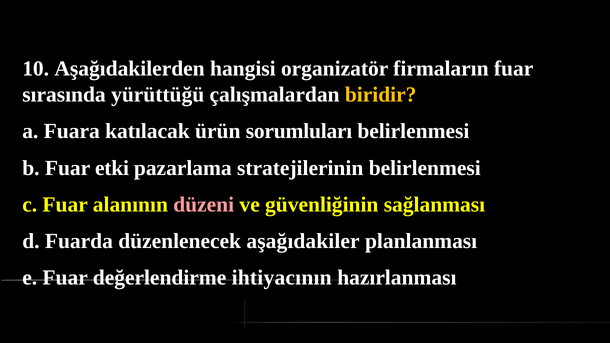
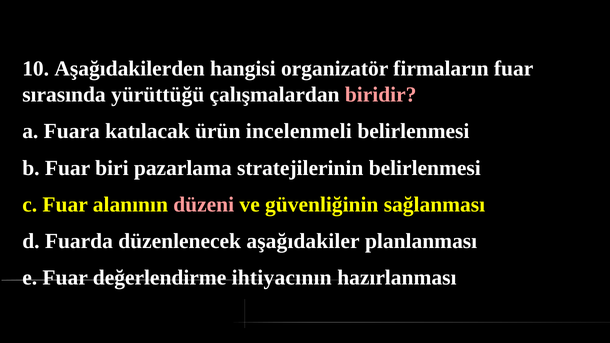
biridir colour: yellow -> pink
sorumluları: sorumluları -> incelenmeli
etki: etki -> biri
